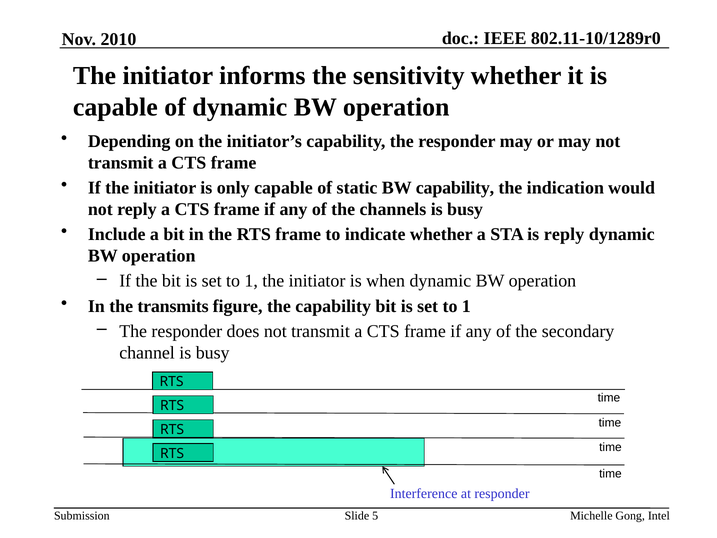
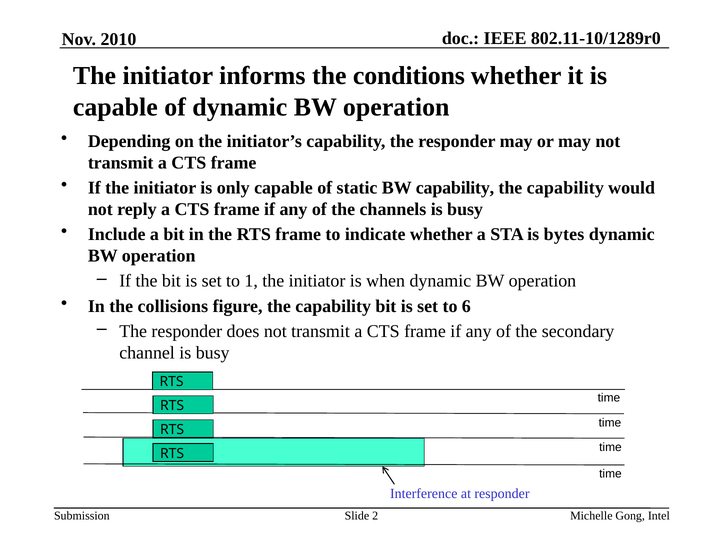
sensitivity: sensitivity -> conditions
indication at (565, 188): indication -> capability
is reply: reply -> bytes
transmits: transmits -> collisions
1 at (466, 306): 1 -> 6
5: 5 -> 2
